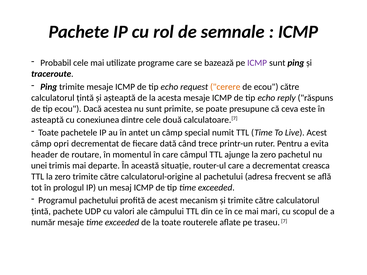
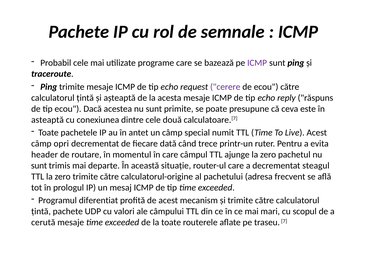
cerere colour: orange -> purple
unei at (39, 166): unei -> sunt
creasca: creasca -> steagul
Programul pachetului: pachetului -> diferentiat
număr: număr -> cerută
